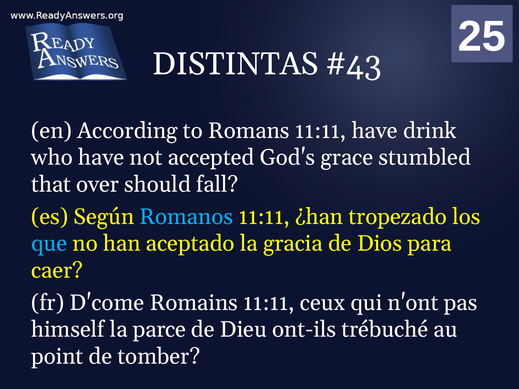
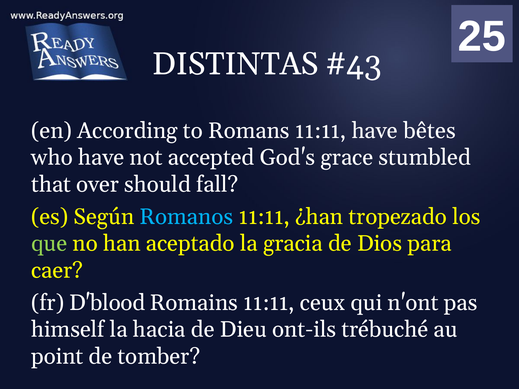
drink: drink -> bêtes
que colour: light blue -> light green
D'come: D'come -> D'blood
parce: parce -> hacia
